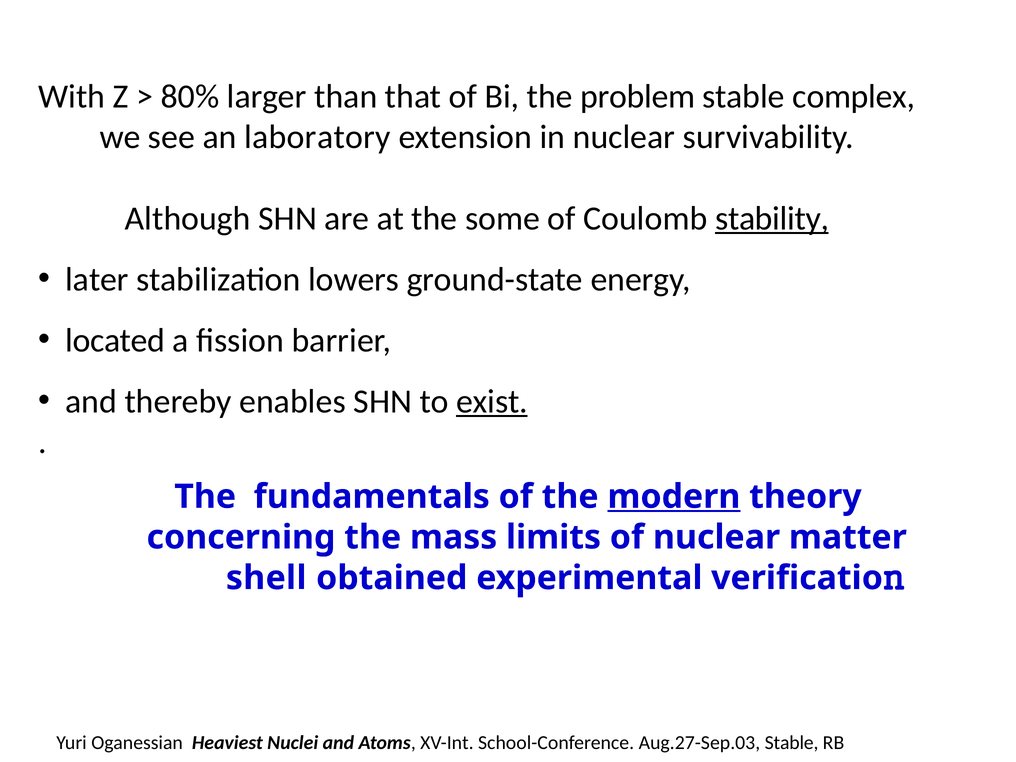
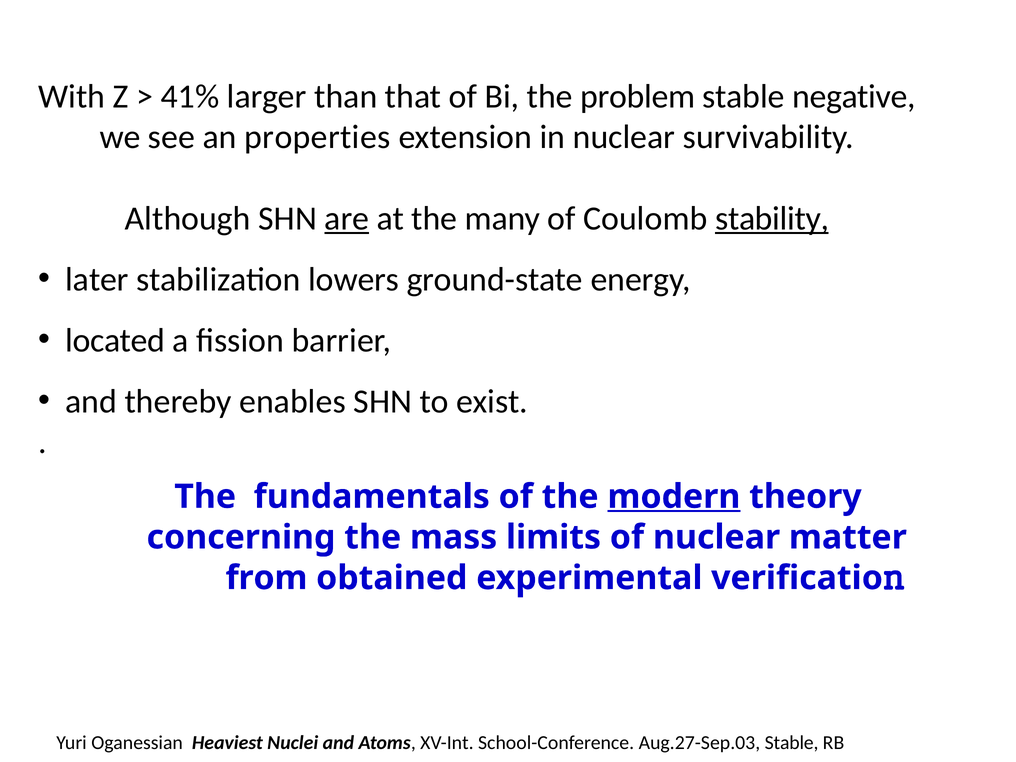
80%: 80% -> 41%
complex: complex -> negative
laboratory: laboratory -> properties
are underline: none -> present
some: some -> many
exist underline: present -> none
shell: shell -> from
